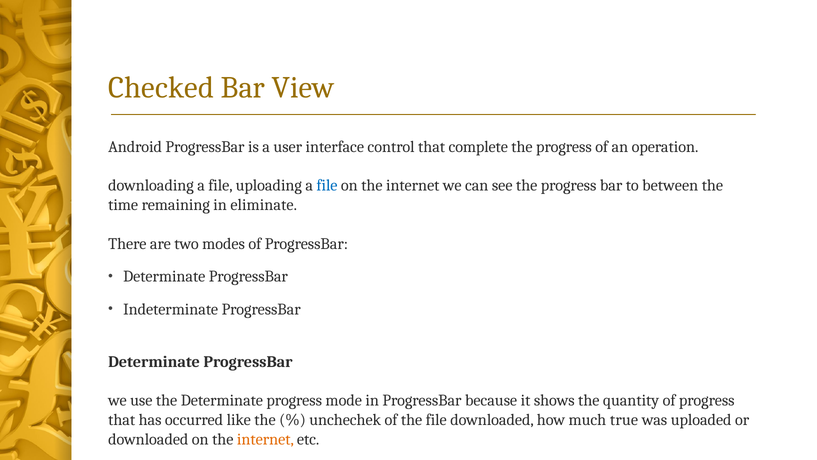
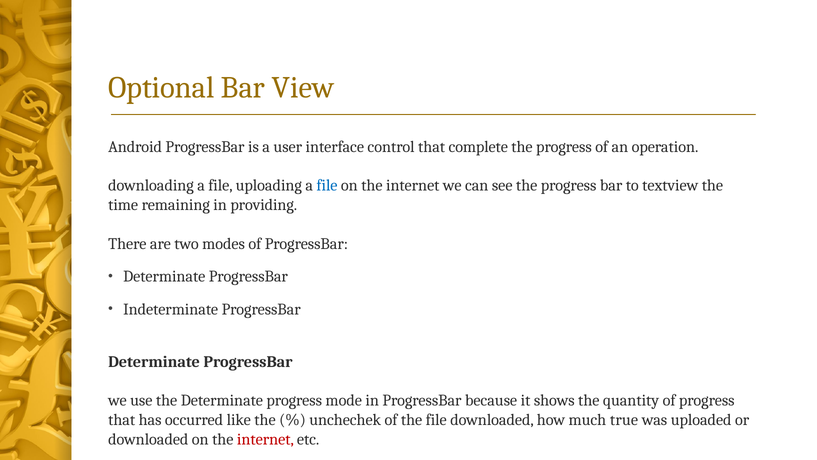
Checked: Checked -> Optional
between: between -> textview
eliminate: eliminate -> providing
internet at (265, 439) colour: orange -> red
